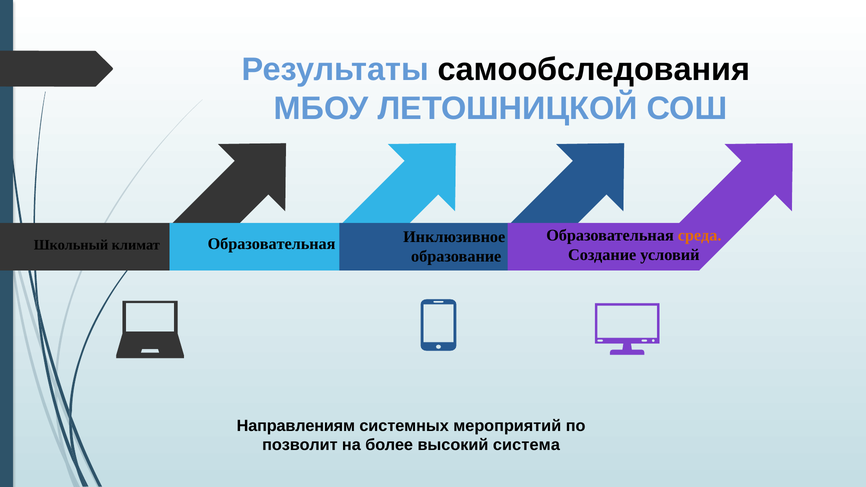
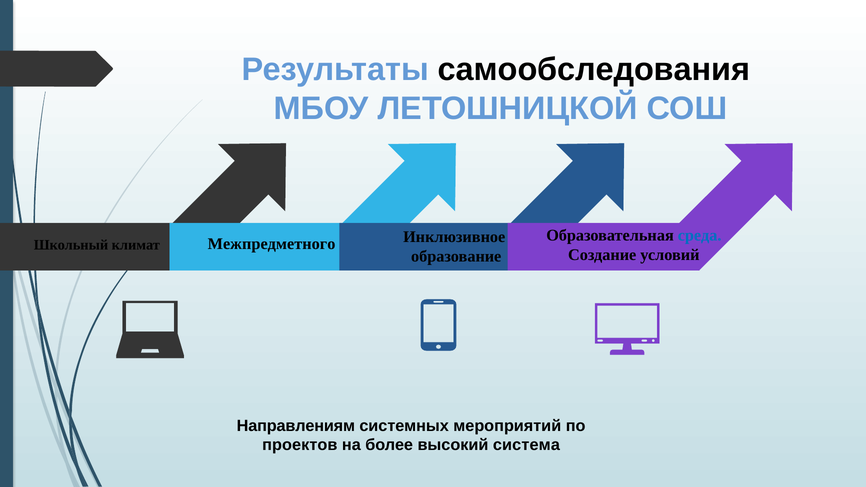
среда colour: orange -> blue
климат Образовательная: Образовательная -> Межпредметного
позволит: позволит -> проектов
